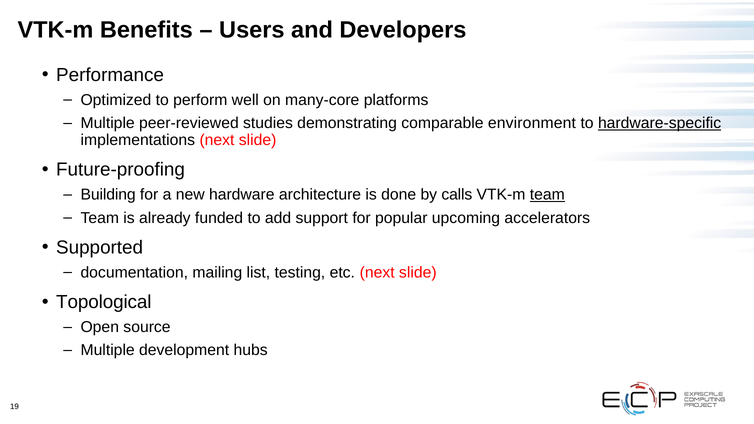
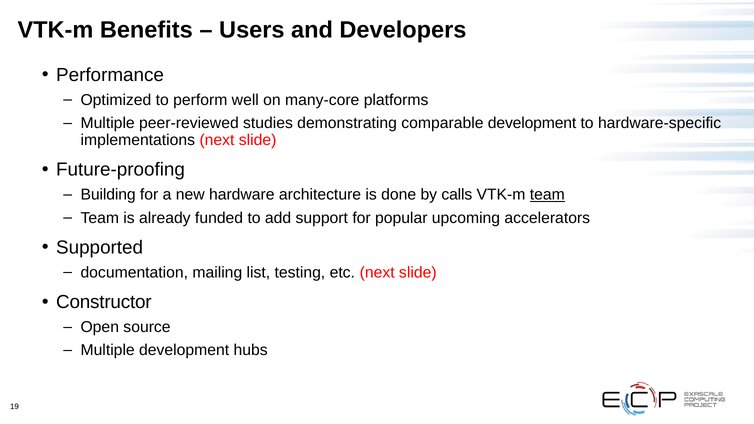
comparable environment: environment -> development
hardware-specific underline: present -> none
Topological: Topological -> Constructor
